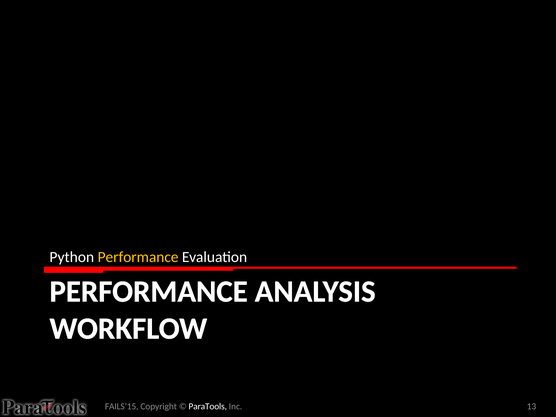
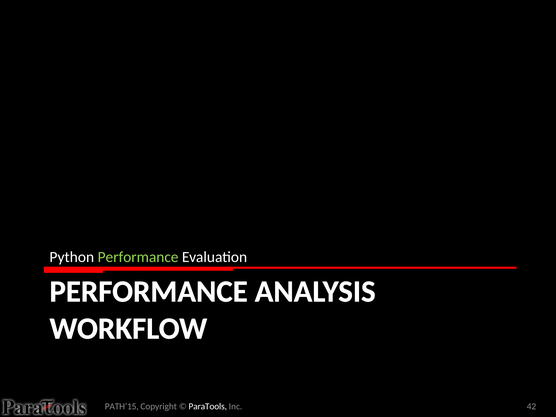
Performance at (138, 257) colour: yellow -> light green
FAILS’15: FAILS’15 -> PATH’15
13: 13 -> 42
